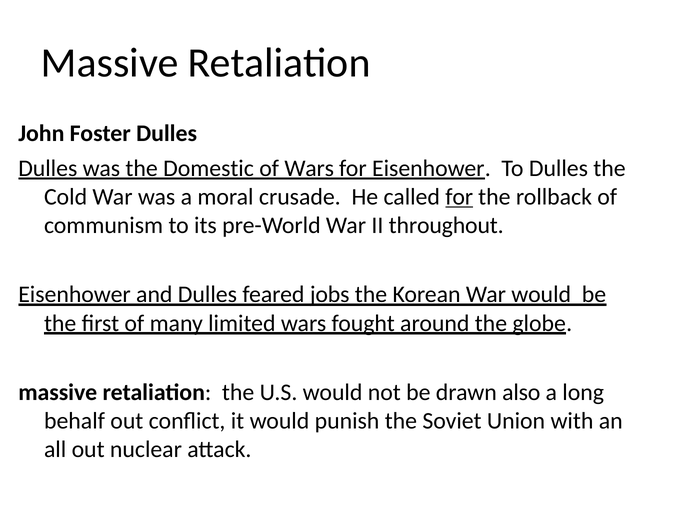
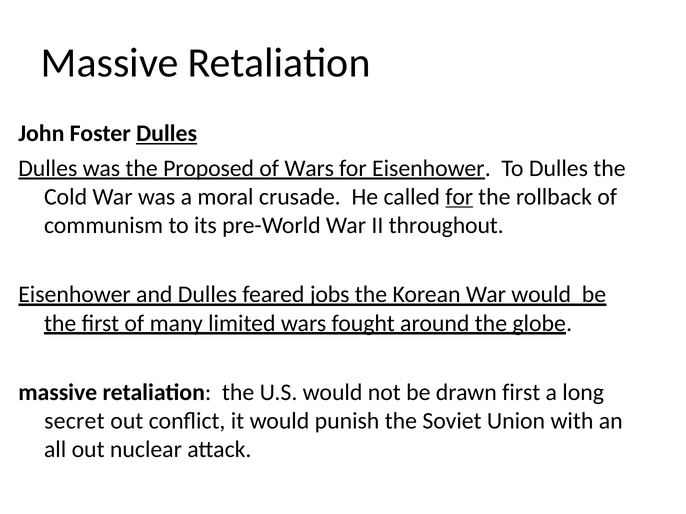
Dulles at (167, 134) underline: none -> present
Domestic: Domestic -> Proposed
drawn also: also -> first
behalf: behalf -> secret
